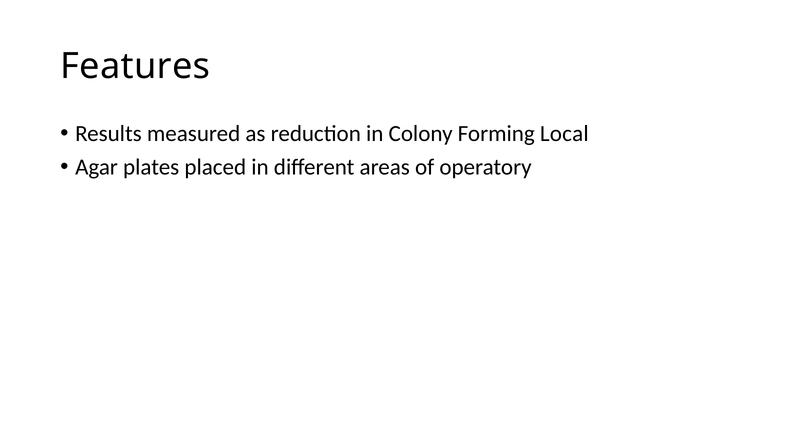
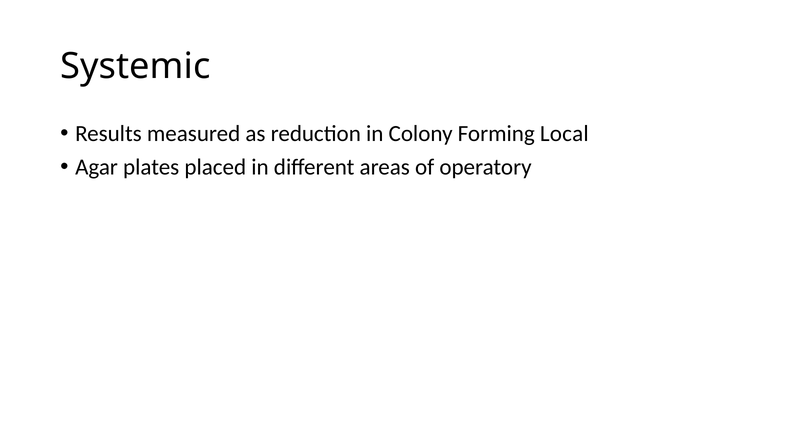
Features: Features -> Systemic
